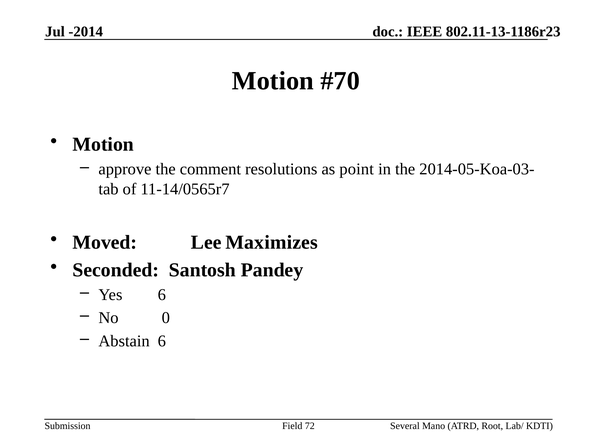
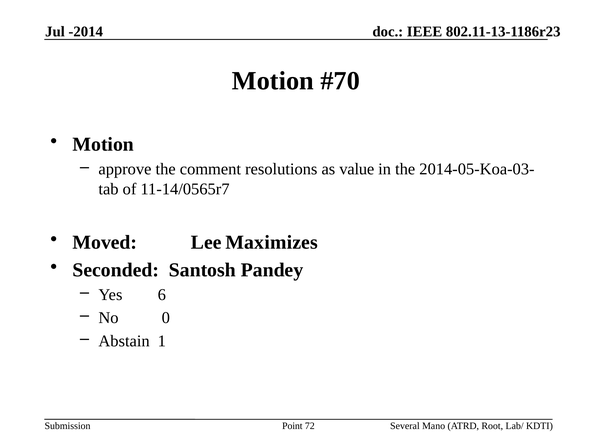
point: point -> value
Abstain 6: 6 -> 1
Field: Field -> Point
